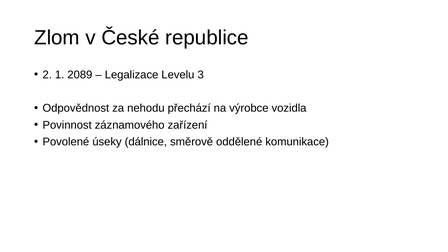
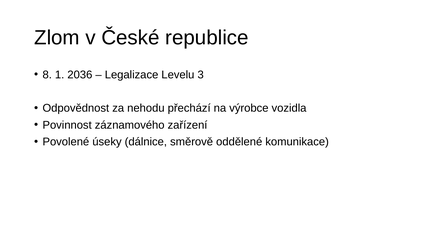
2: 2 -> 8
2089: 2089 -> 2036
